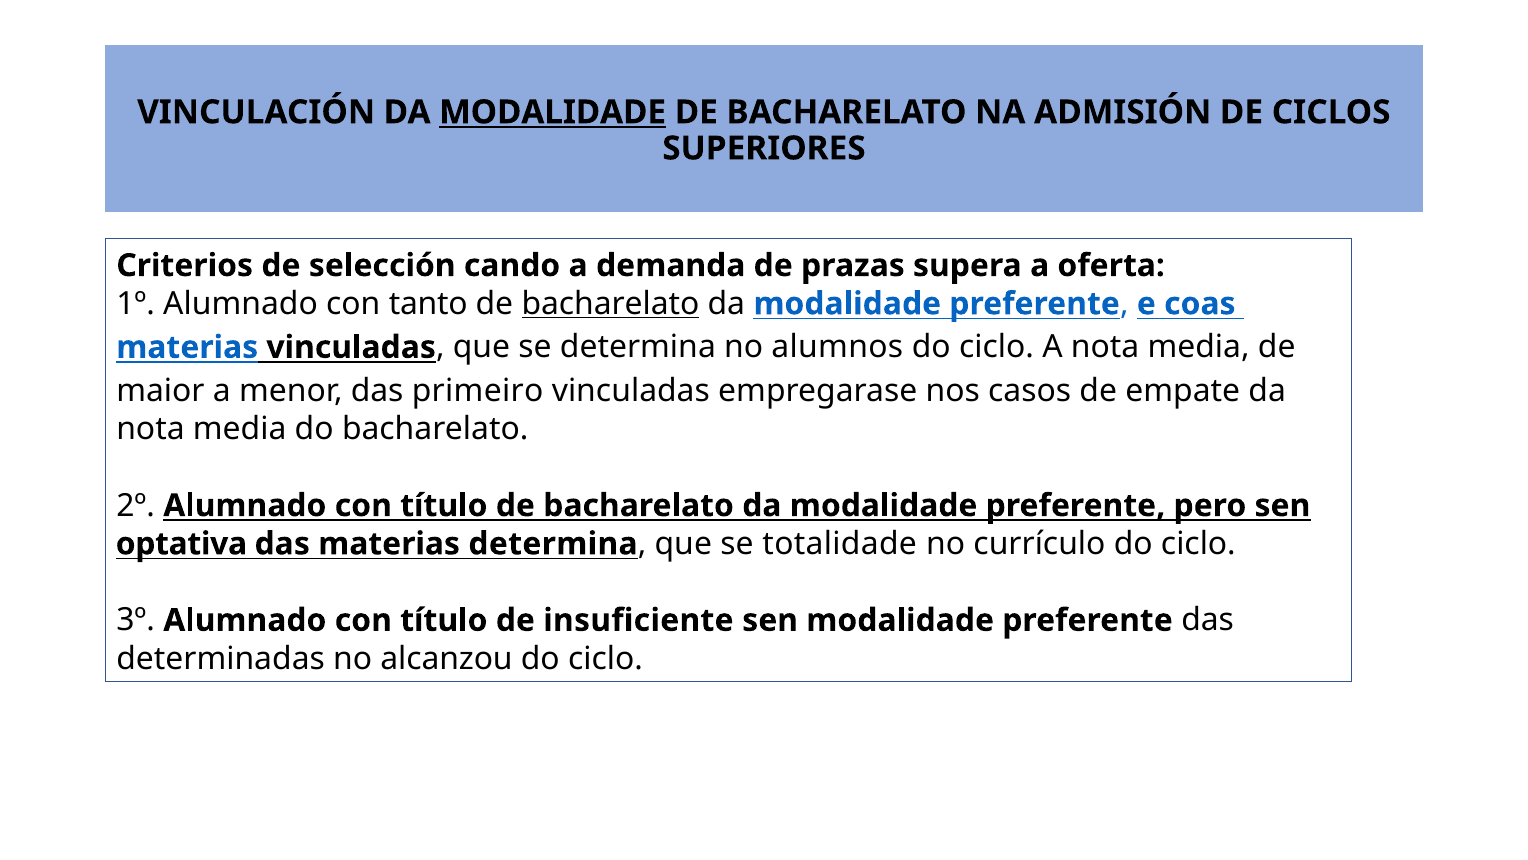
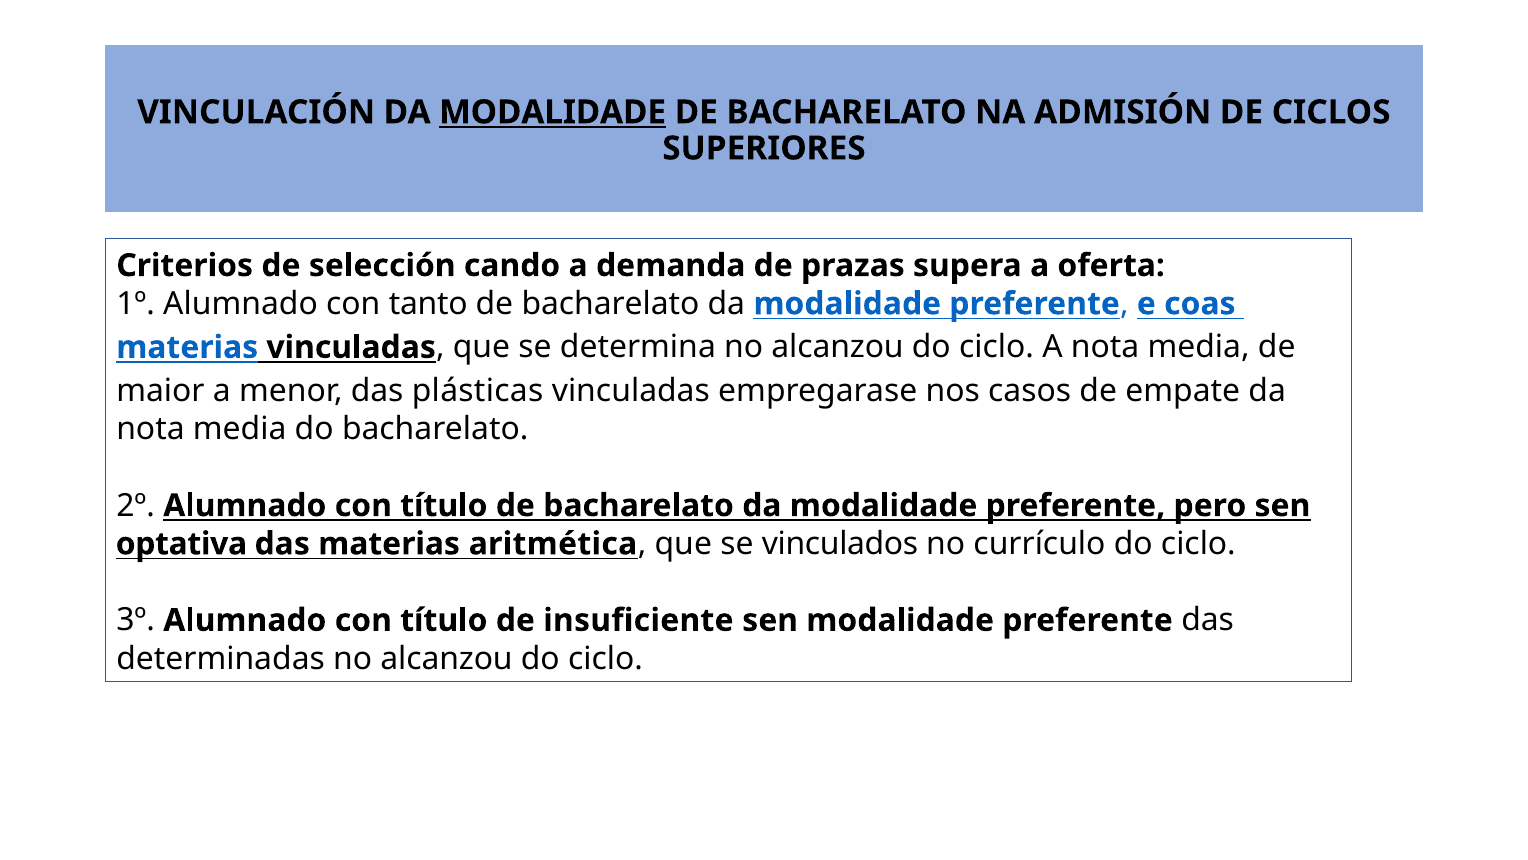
bacharelato at (610, 304) underline: present -> none
determina no alumnos: alumnos -> alcanzou
primeiro: primeiro -> plásticas
materias determina: determina -> aritmética
totalidade: totalidade -> vinculados
